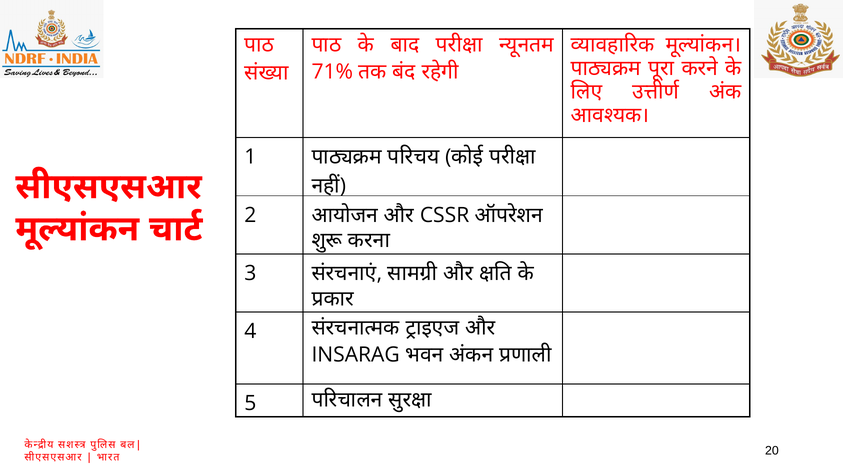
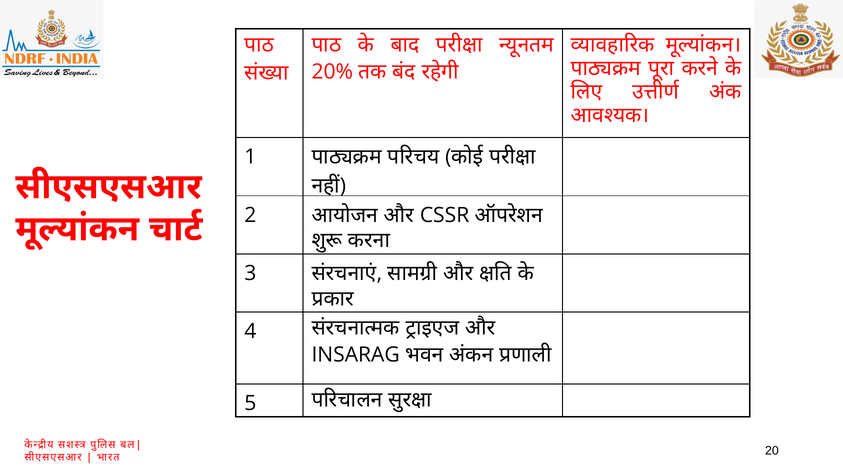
71%: 71% -> 20%
